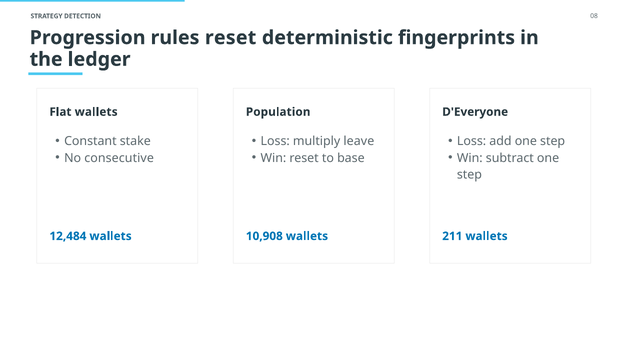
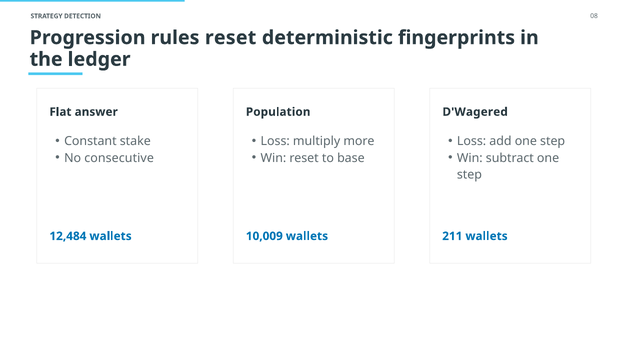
Flat wallets: wallets -> answer
D'Everyone: D'Everyone -> D'Wagered
leave: leave -> more
10,908: 10,908 -> 10,009
